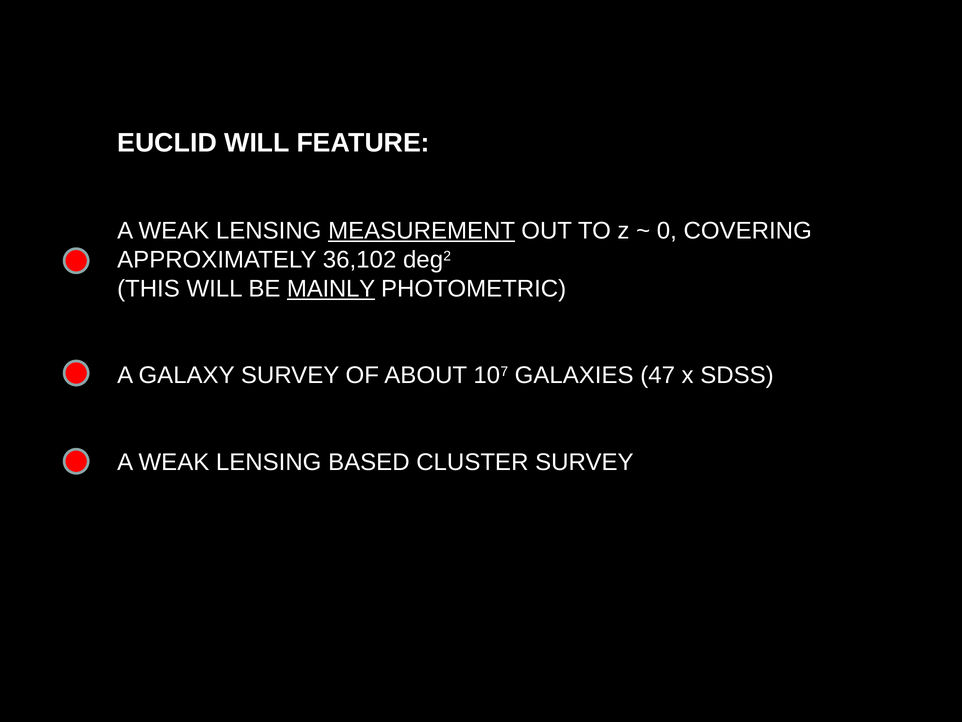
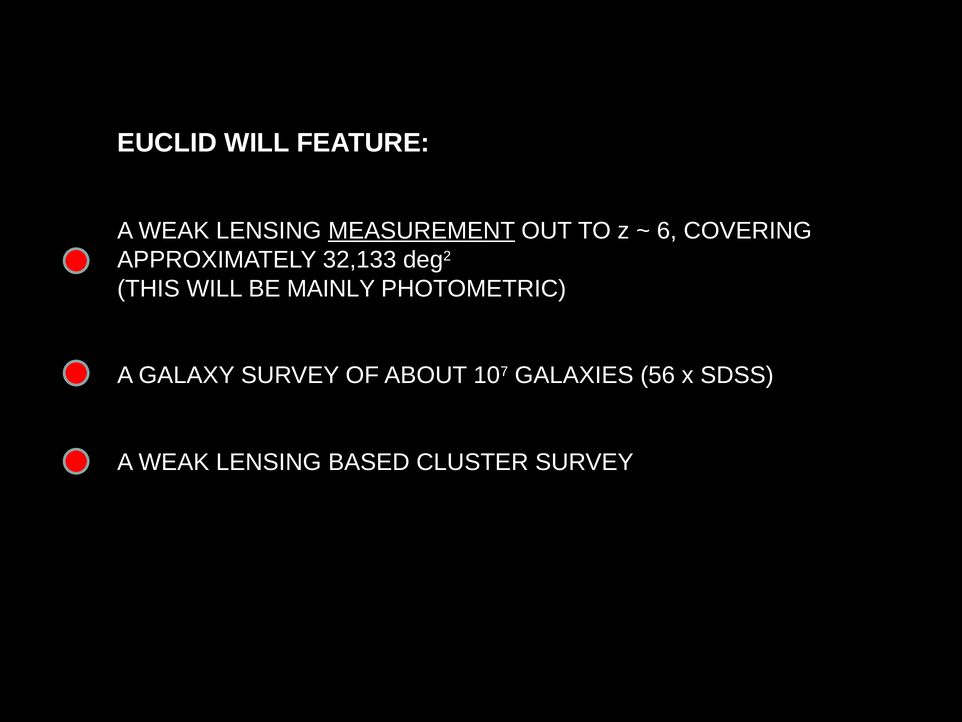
0: 0 -> 6
36,102: 36,102 -> 32,133
MAINLY underline: present -> none
47: 47 -> 56
